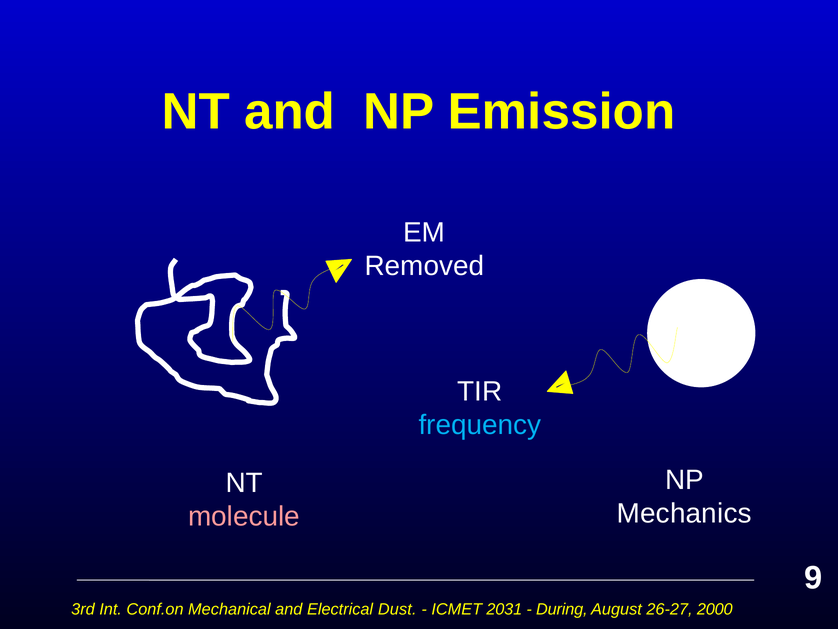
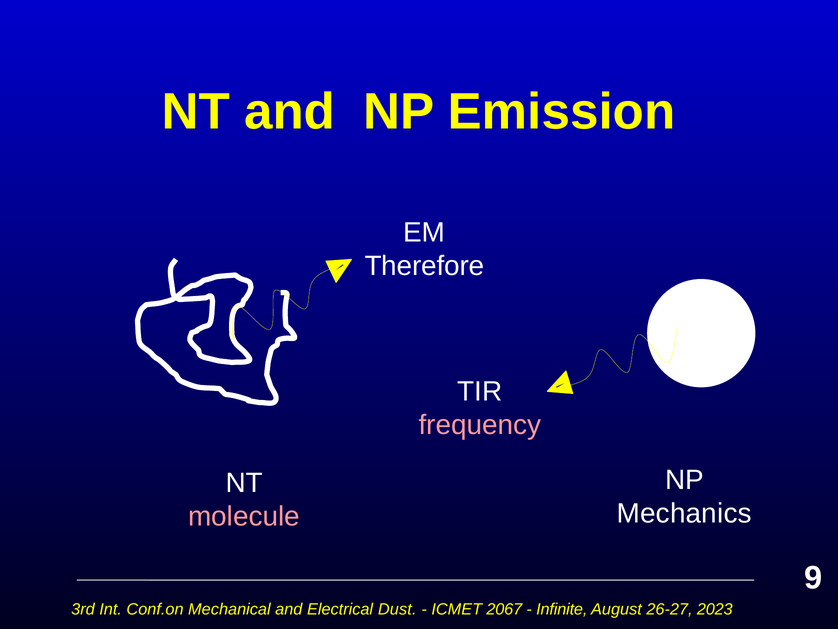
Removed: Removed -> Therefore
frequency colour: light blue -> pink
2031: 2031 -> 2067
During: During -> Infinite
2000: 2000 -> 2023
